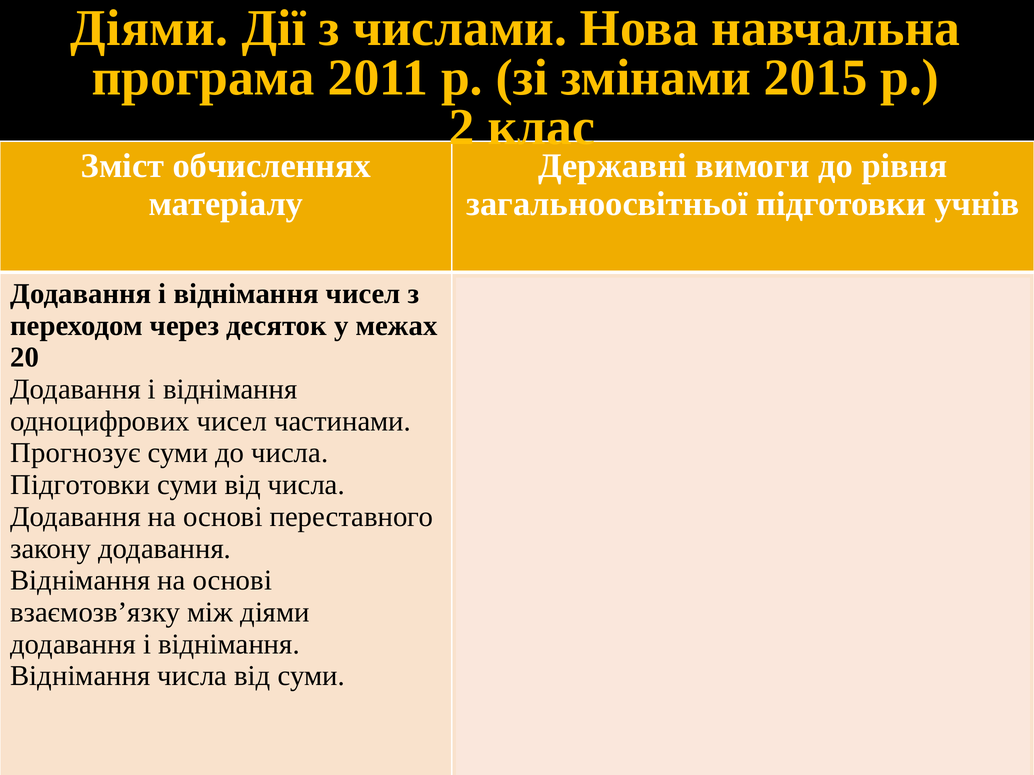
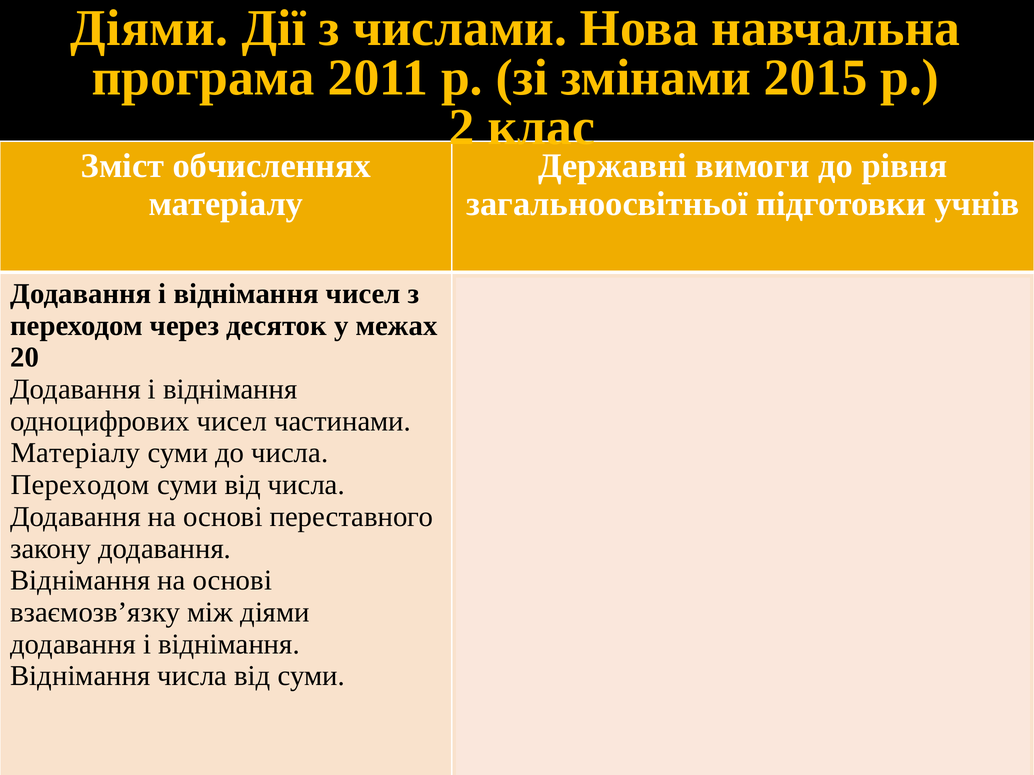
Прогнозує at (76, 453): Прогнозує -> Матеріалу
Підготовки at (80, 485): Підготовки -> Переходом
